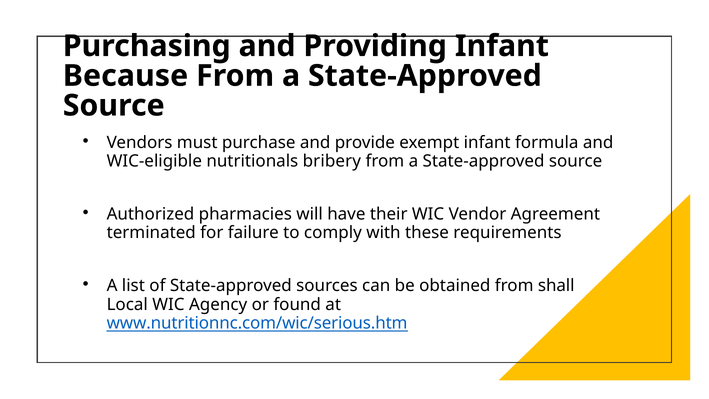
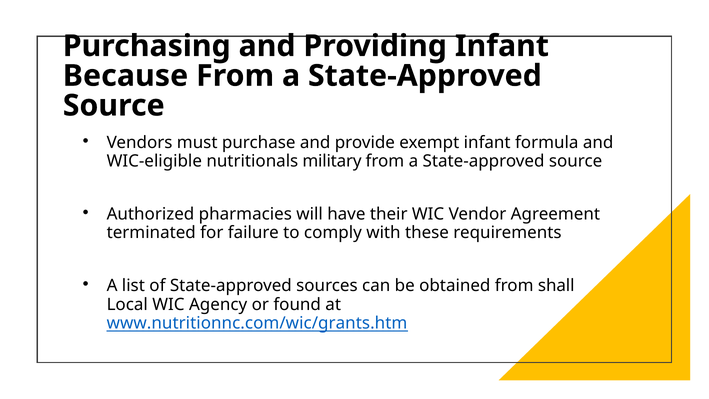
bribery: bribery -> military
www.nutritionnc.com/wic/serious.htm: www.nutritionnc.com/wic/serious.htm -> www.nutritionnc.com/wic/grants.htm
